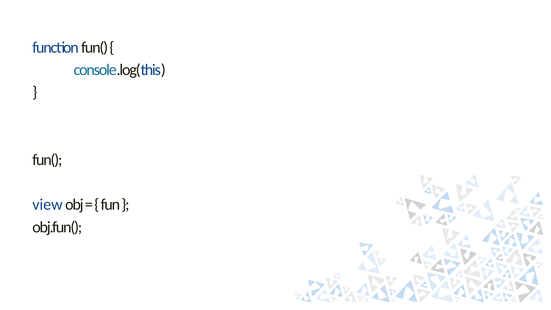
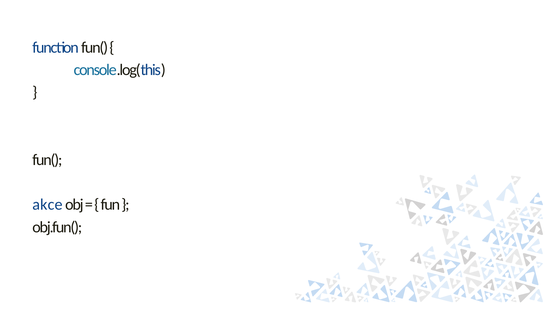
view: view -> akce
